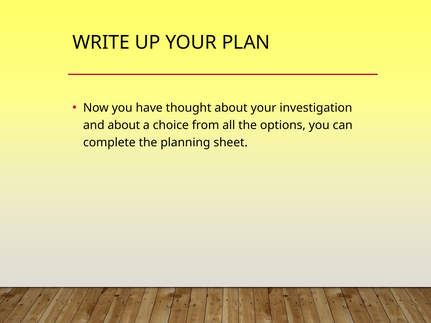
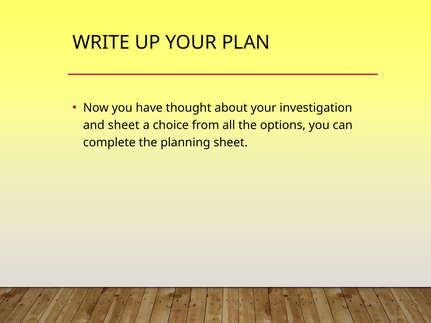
and about: about -> sheet
